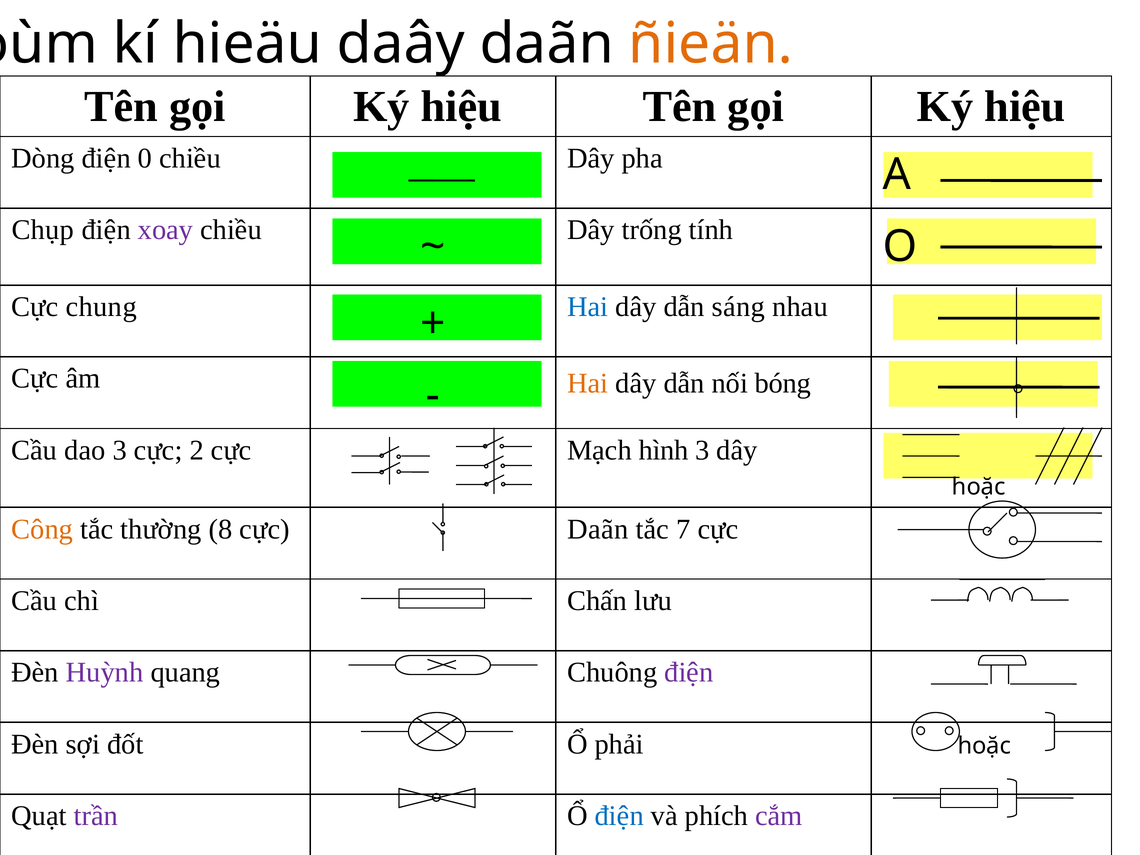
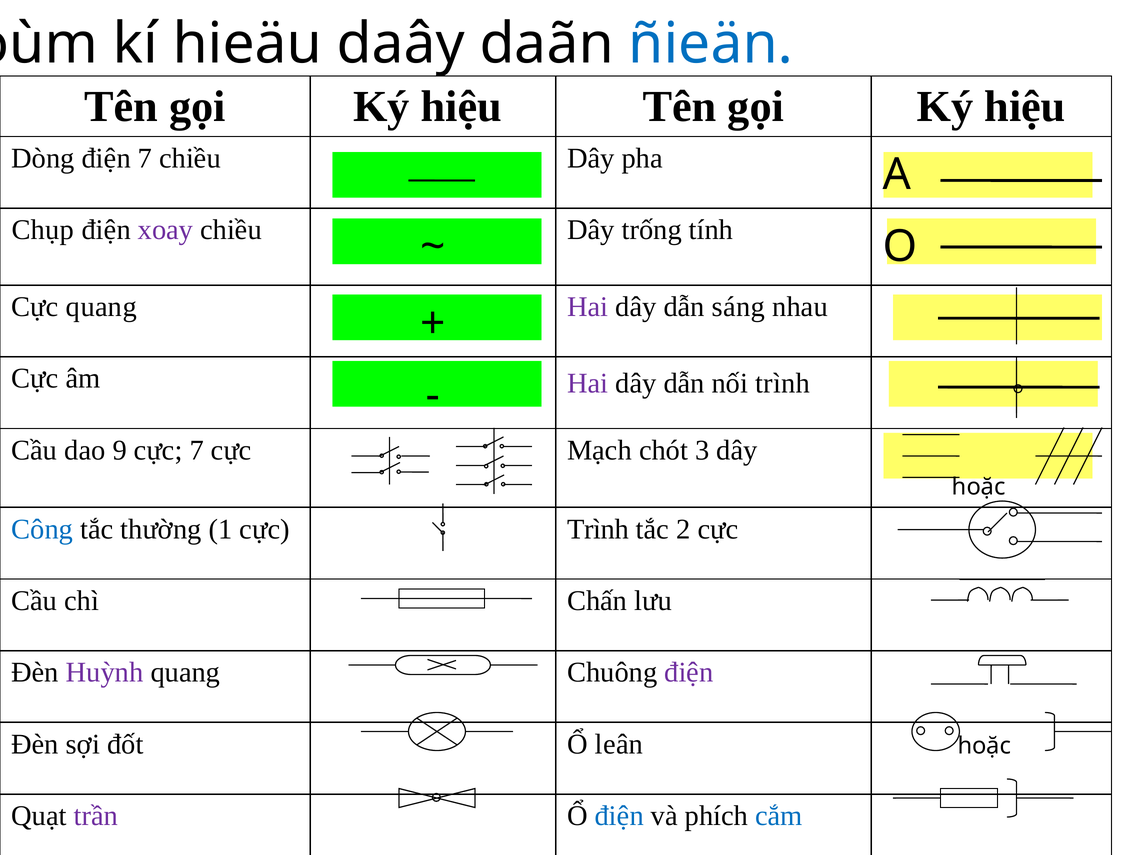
ñieän colour: orange -> blue
điện 0: 0 -> 7
Cực chung: chung -> quang
Hai at (588, 307) colour: blue -> purple
Hai at (588, 383) colour: orange -> purple
nối bóng: bóng -> trình
dao 3: 3 -> 9
cực 2: 2 -> 7
hình: hình -> chót
Công colour: orange -> blue
8: 8 -> 1
cực Daãn: Daãn -> Trình
7: 7 -> 2
phải: phải -> leân
cắm colour: purple -> blue
